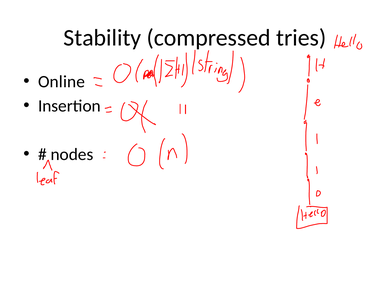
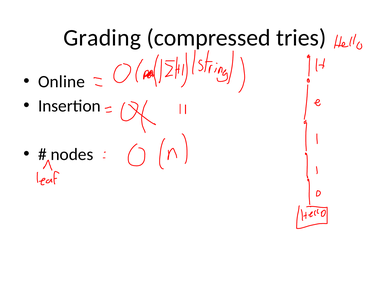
Stability: Stability -> Grading
